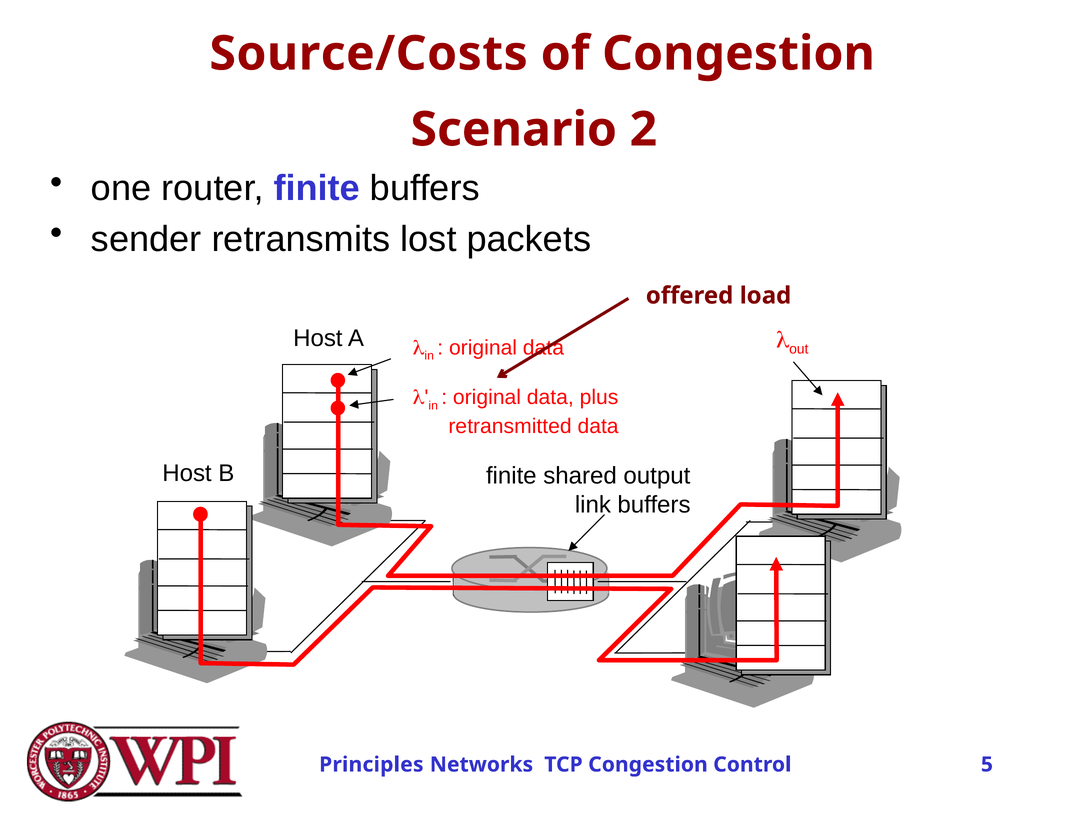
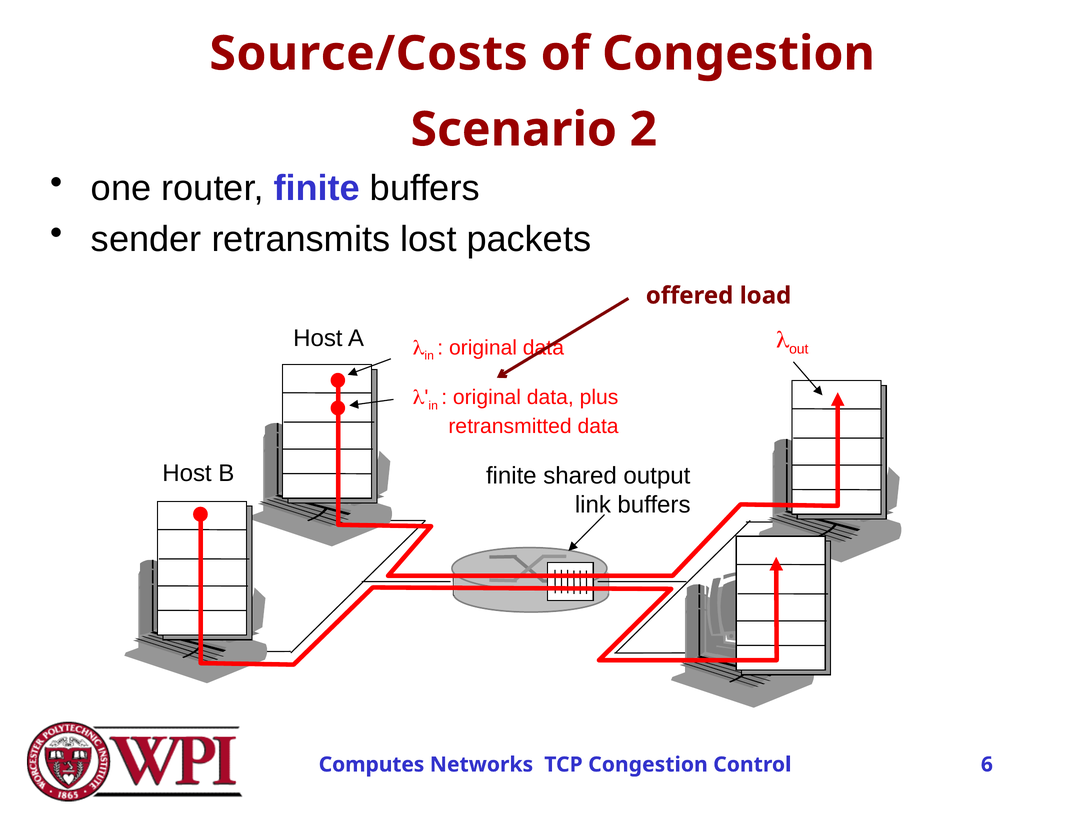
Principles: Principles -> Computes
5: 5 -> 6
